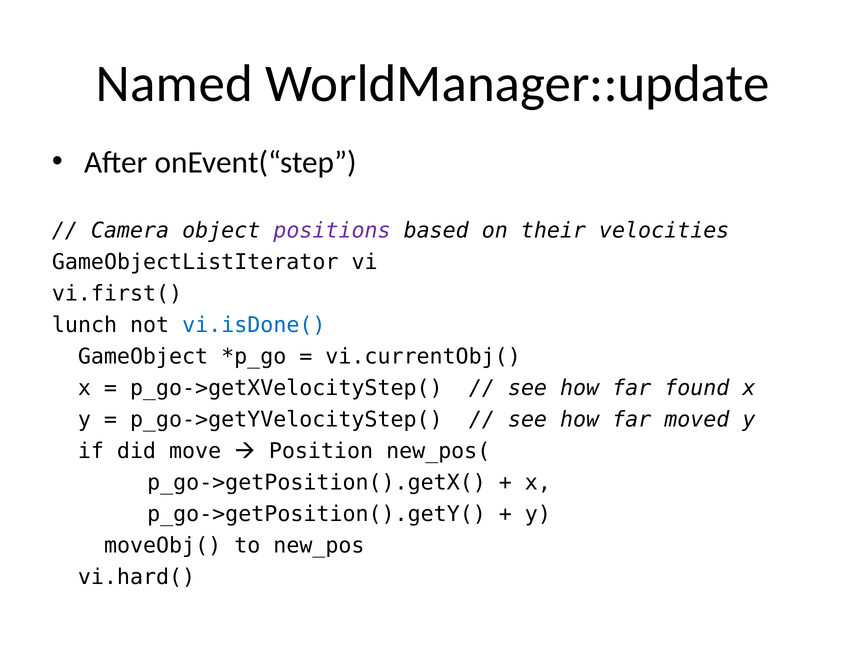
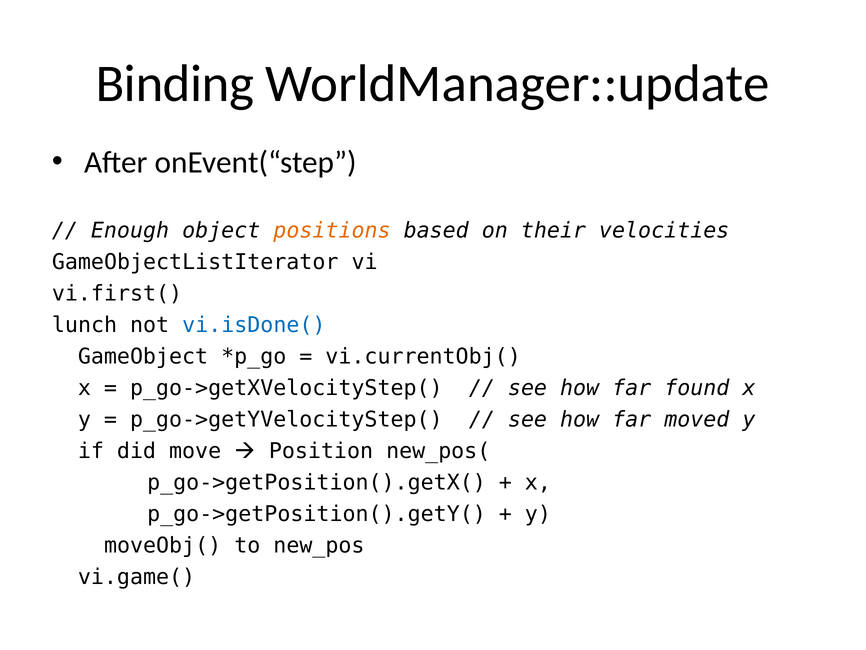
Named: Named -> Binding
Camera: Camera -> Enough
positions colour: purple -> orange
vi.hard(: vi.hard( -> vi.game(
